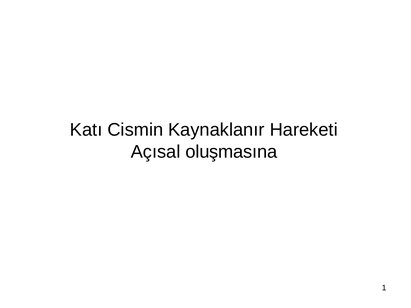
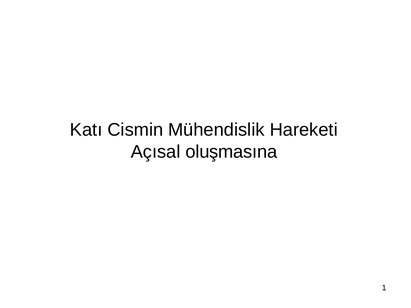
Kaynaklanır: Kaynaklanır -> Mühendislik
